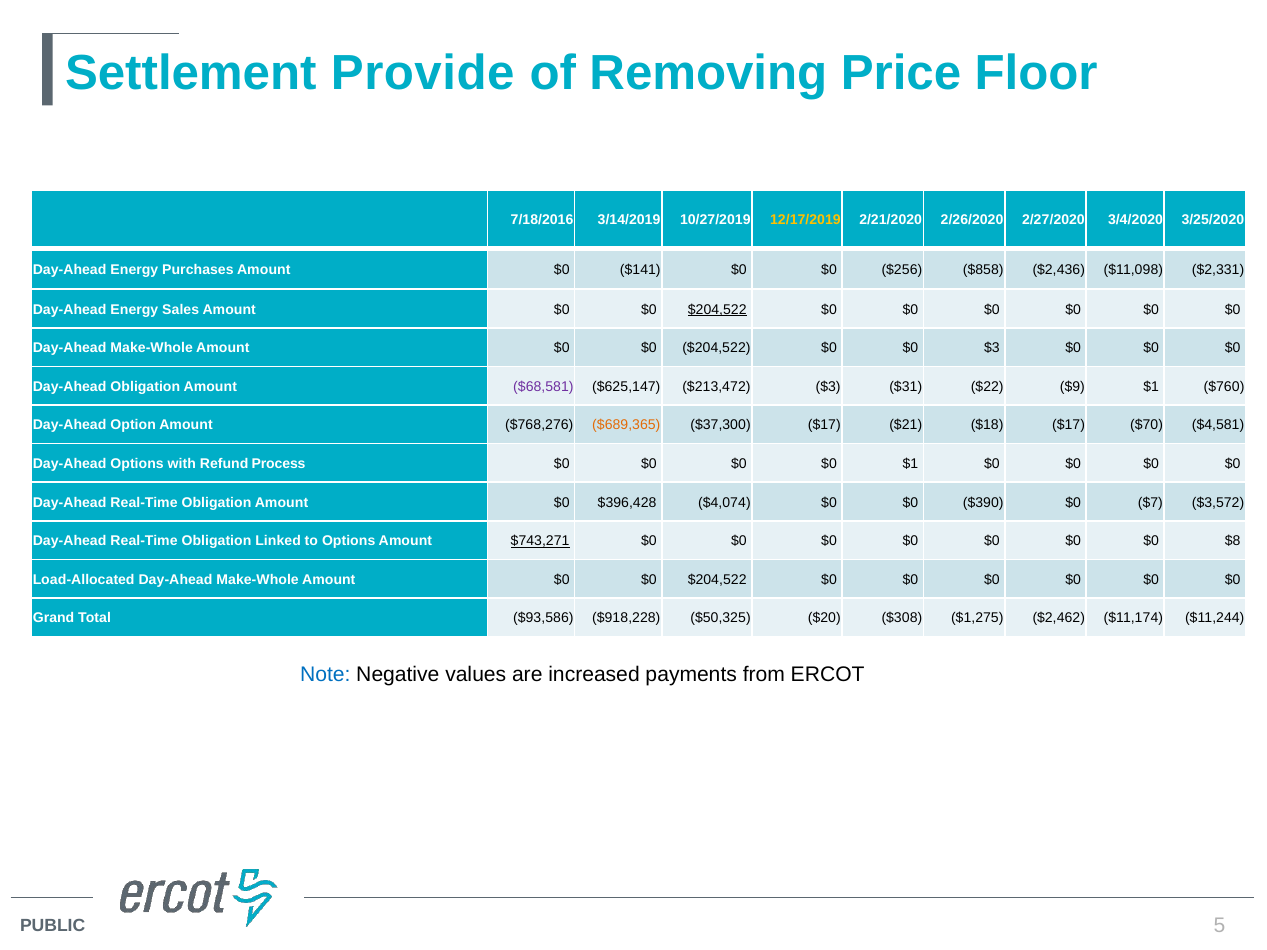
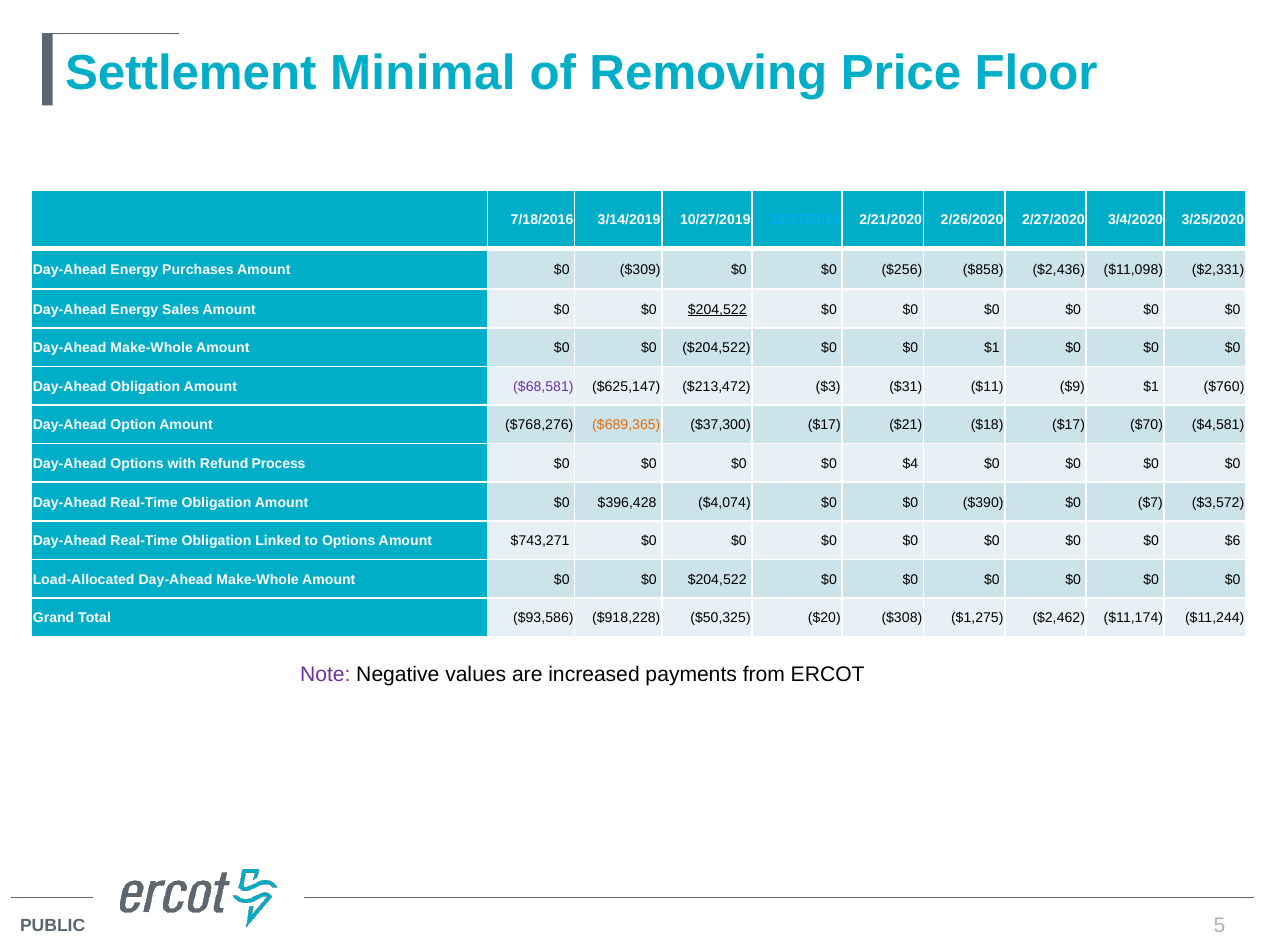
Provide: Provide -> Minimal
12/17/2019 colour: yellow -> light blue
$141: $141 -> $309
$0 $3: $3 -> $1
$22: $22 -> $11
$0 $1: $1 -> $4
$743,271 underline: present -> none
$8: $8 -> $6
Note colour: blue -> purple
